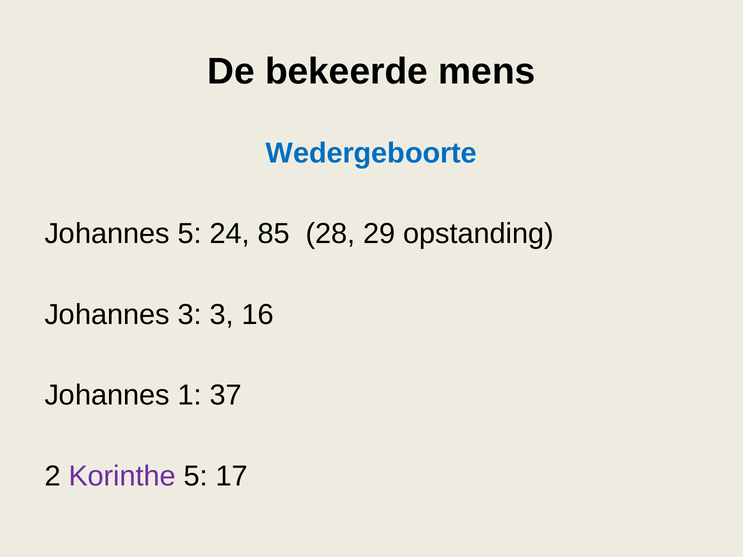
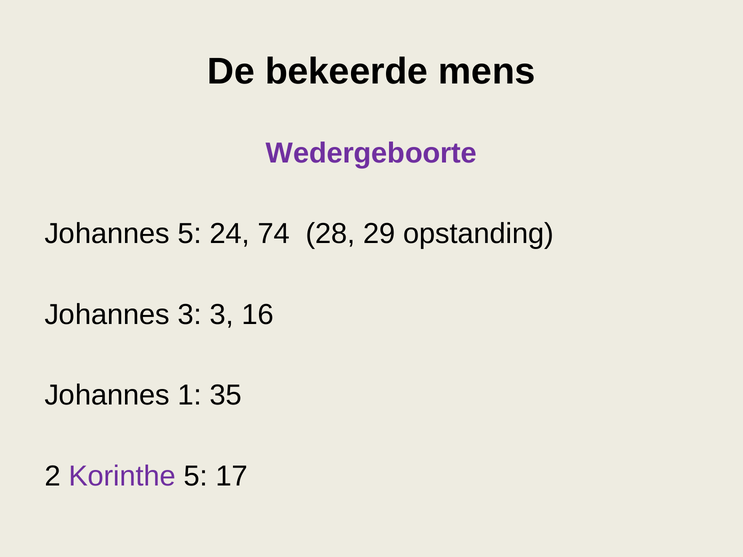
Wedergeboorte colour: blue -> purple
85: 85 -> 74
37: 37 -> 35
